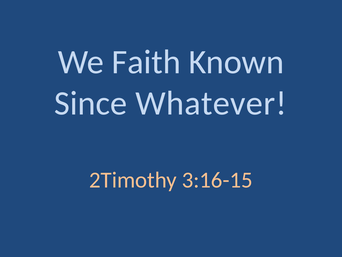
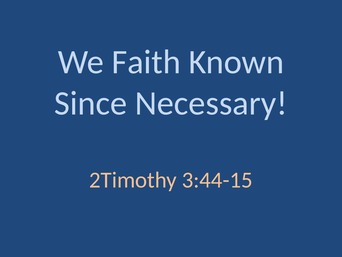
Whatever: Whatever -> Necessary
3:16-15: 3:16-15 -> 3:44-15
